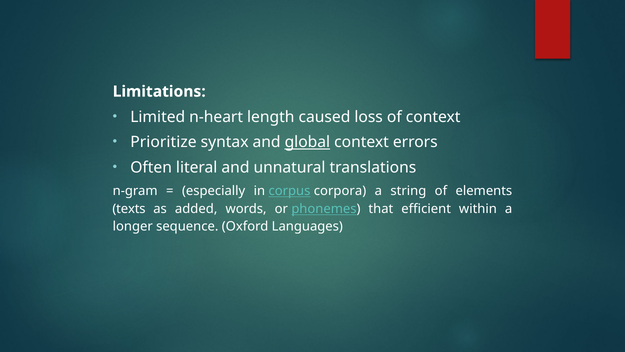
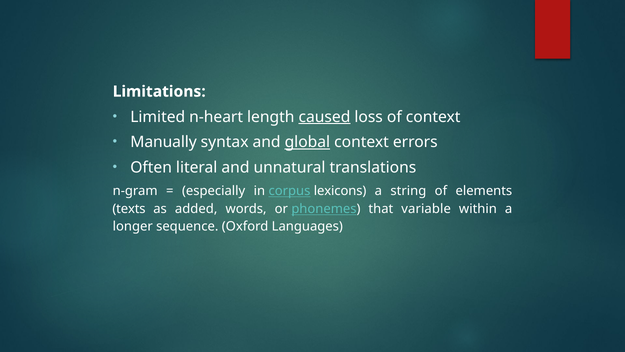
caused underline: none -> present
Prioritize: Prioritize -> Manually
corpora: corpora -> lexicons
efficient: efficient -> variable
